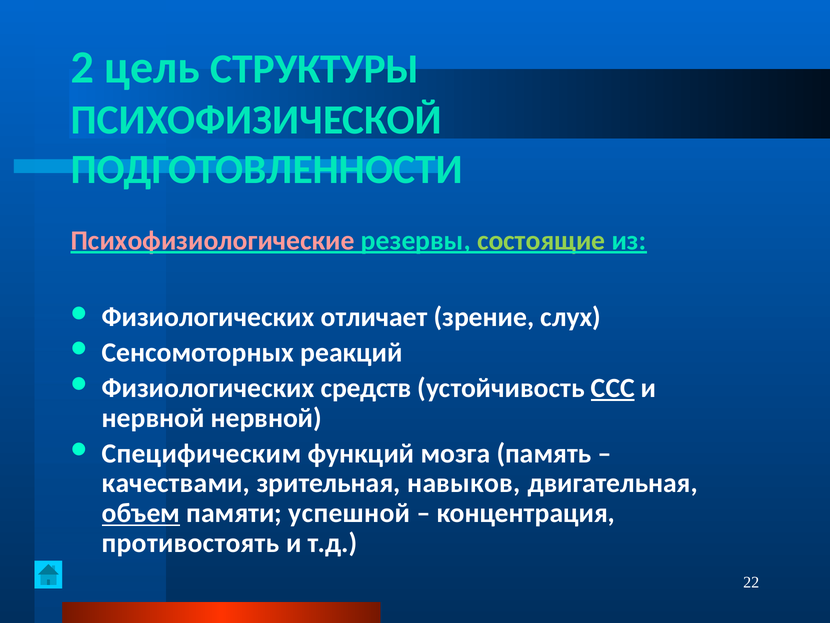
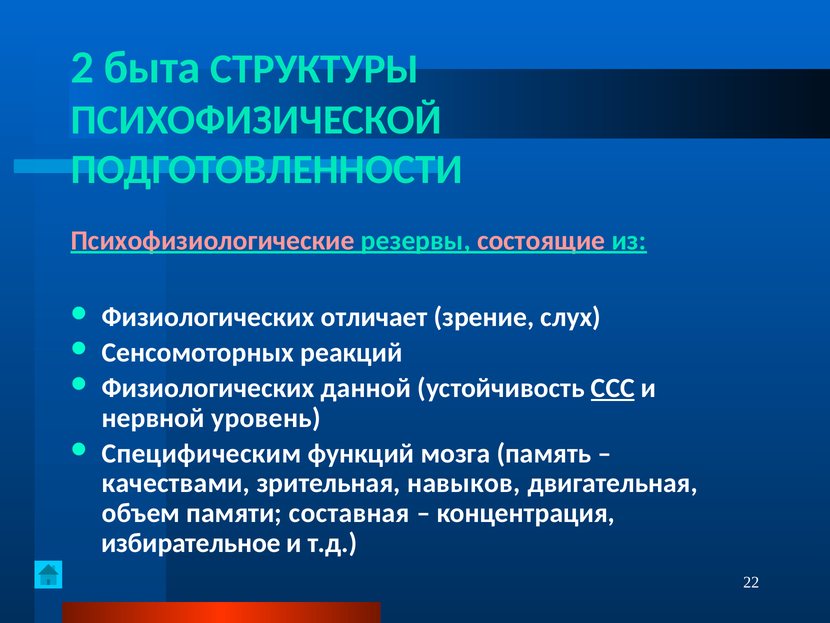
цель: цель -> быта
состоящие colour: light green -> pink
средств: средств -> данной
нервной нервной: нервной -> уровень
объем underline: present -> none
успешной: успешной -> составная
противостоять: противостоять -> избирательное
